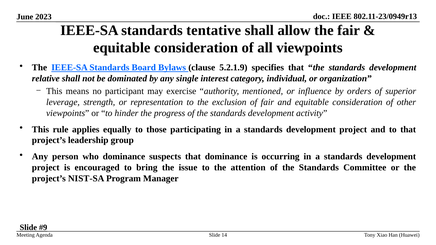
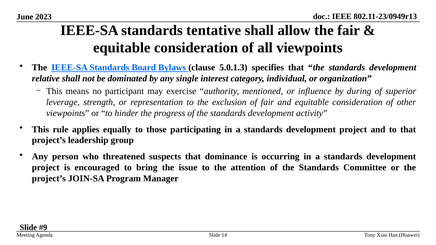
5.2.1.9: 5.2.1.9 -> 5.0.1.3
orders: orders -> during
who dominance: dominance -> threatened
NIST-SA: NIST-SA -> JOIN-SA
